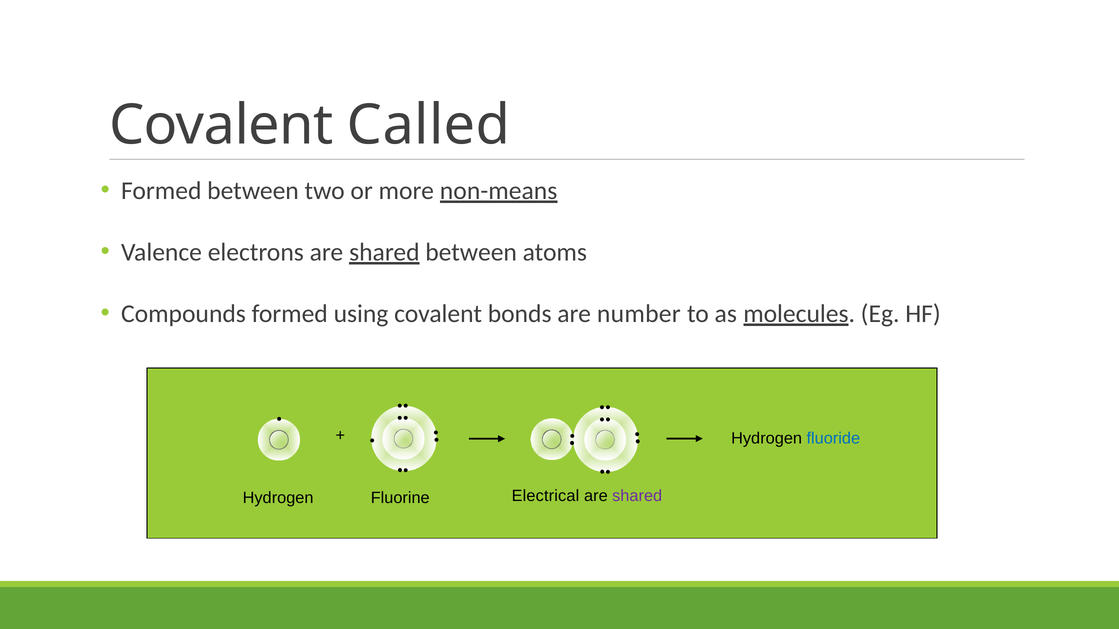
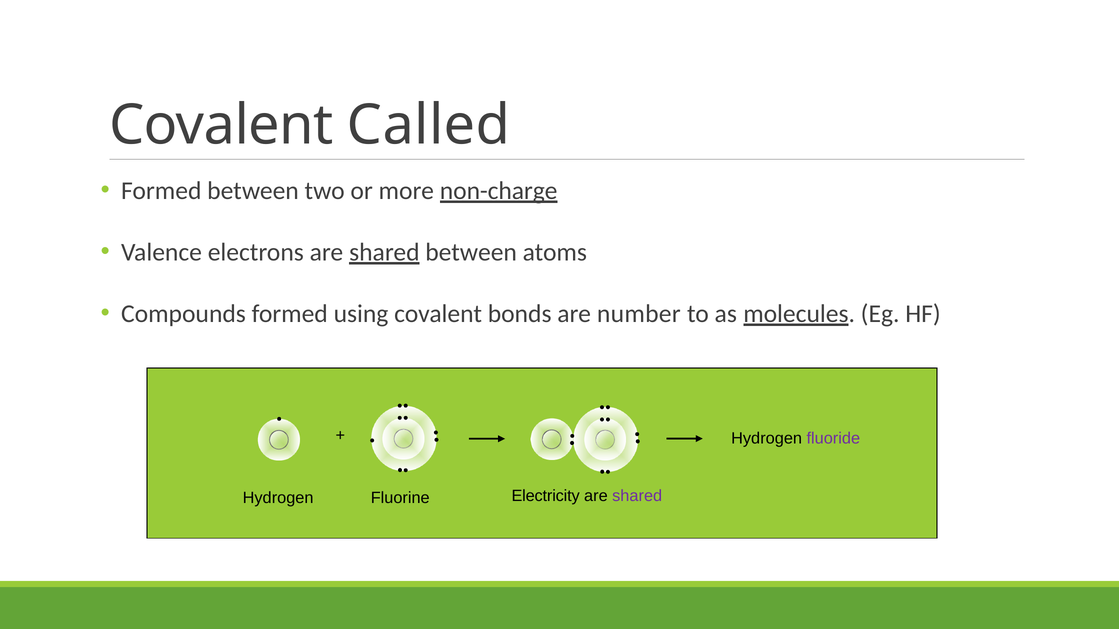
non-means: non-means -> non-charge
fluoride colour: blue -> purple
Electrical: Electrical -> Electricity
